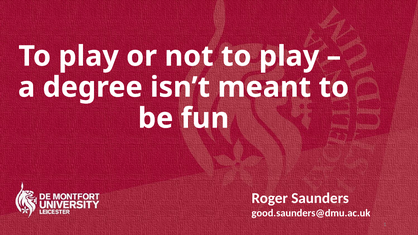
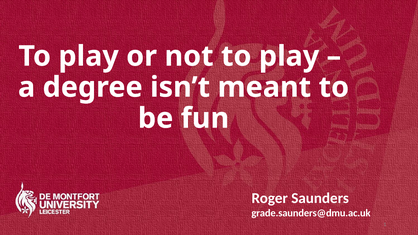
good.saunders@dmu.ac.uk: good.saunders@dmu.ac.uk -> grade.saunders@dmu.ac.uk
